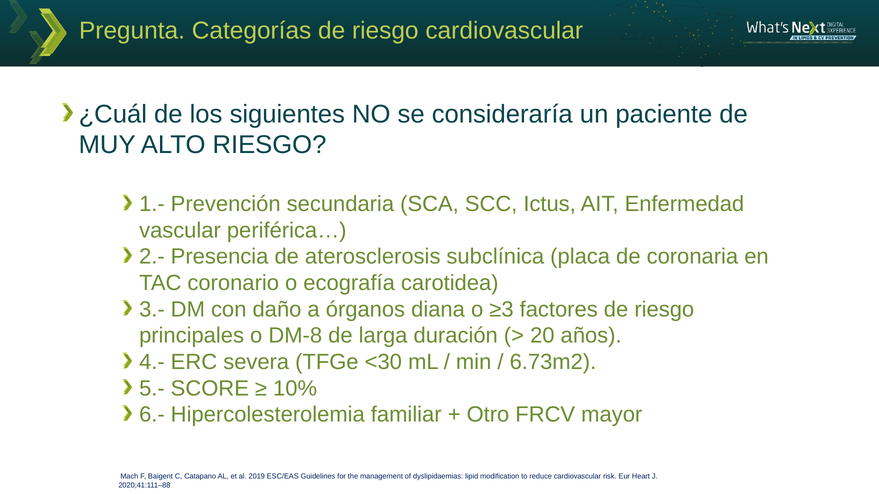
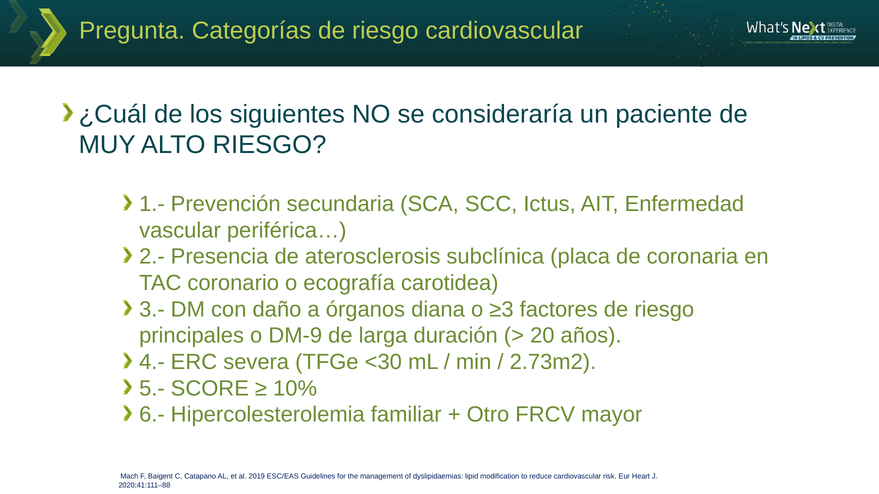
DM-8: DM-8 -> DM-9
6.73m2: 6.73m2 -> 2.73m2
